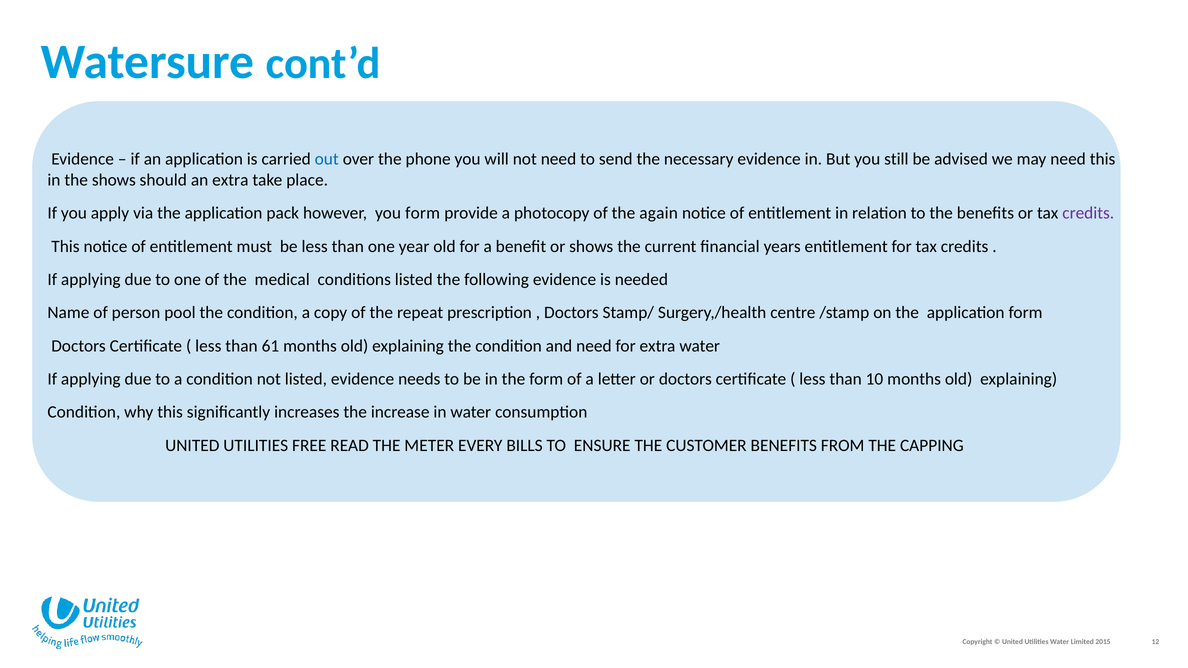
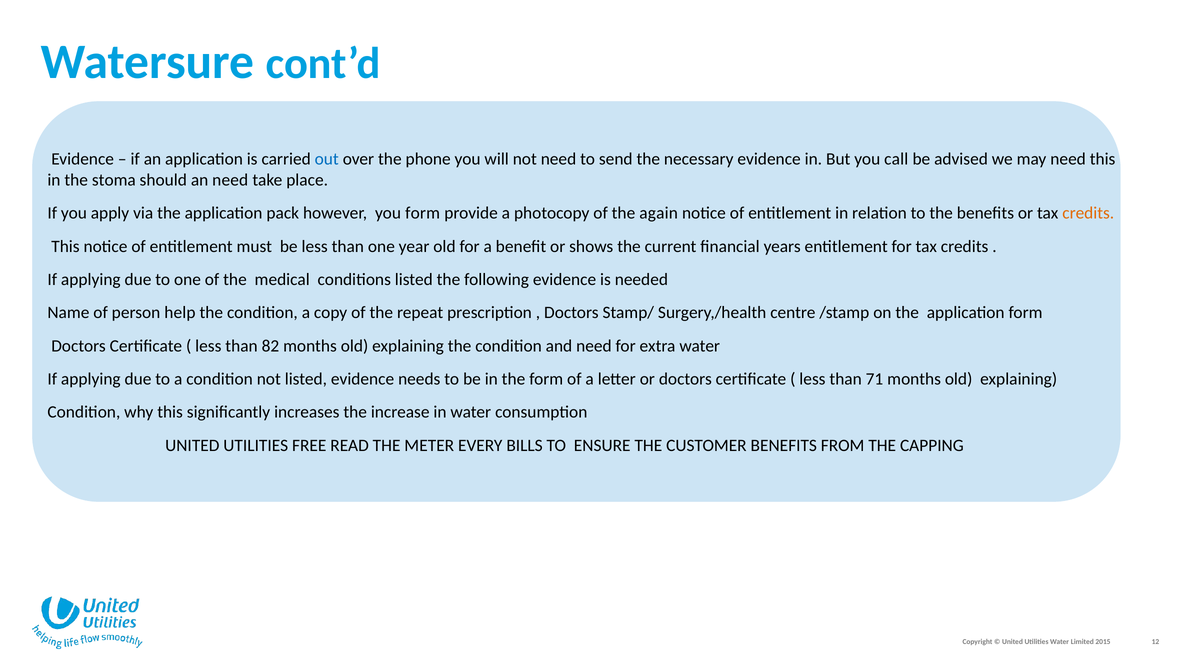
still: still -> call
the shows: shows -> stoma
an extra: extra -> need
credits at (1088, 213) colour: purple -> orange
pool: pool -> help
61: 61 -> 82
10: 10 -> 71
